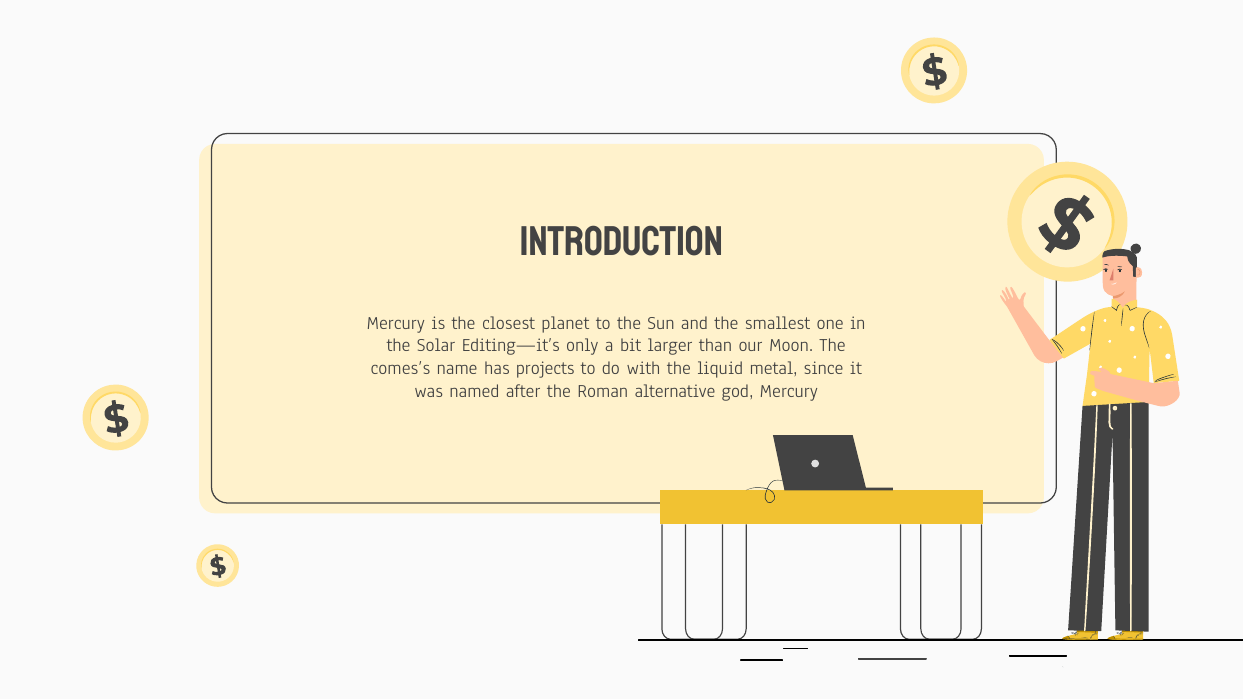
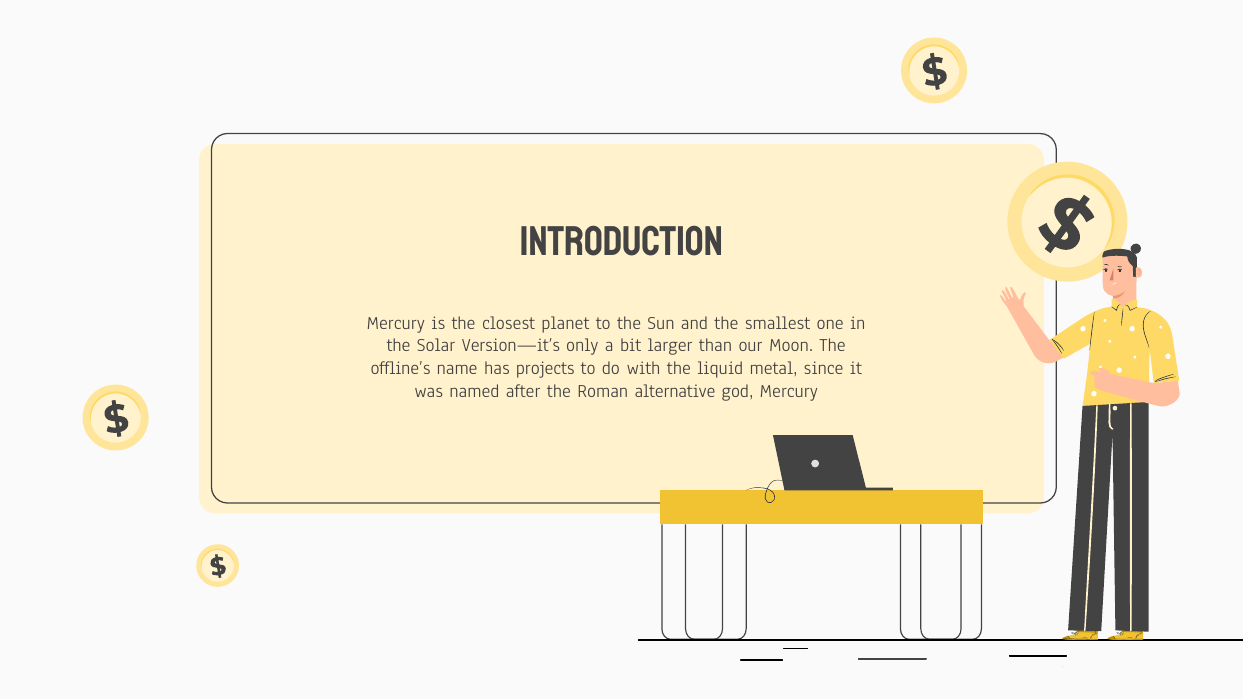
Editing—it’s: Editing—it’s -> Version—it’s
comes’s: comes’s -> offline’s
